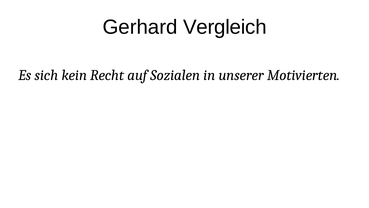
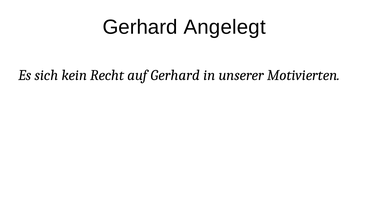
Vergleich: Vergleich -> Angelegt
auf Sozialen: Sozialen -> Gerhard
